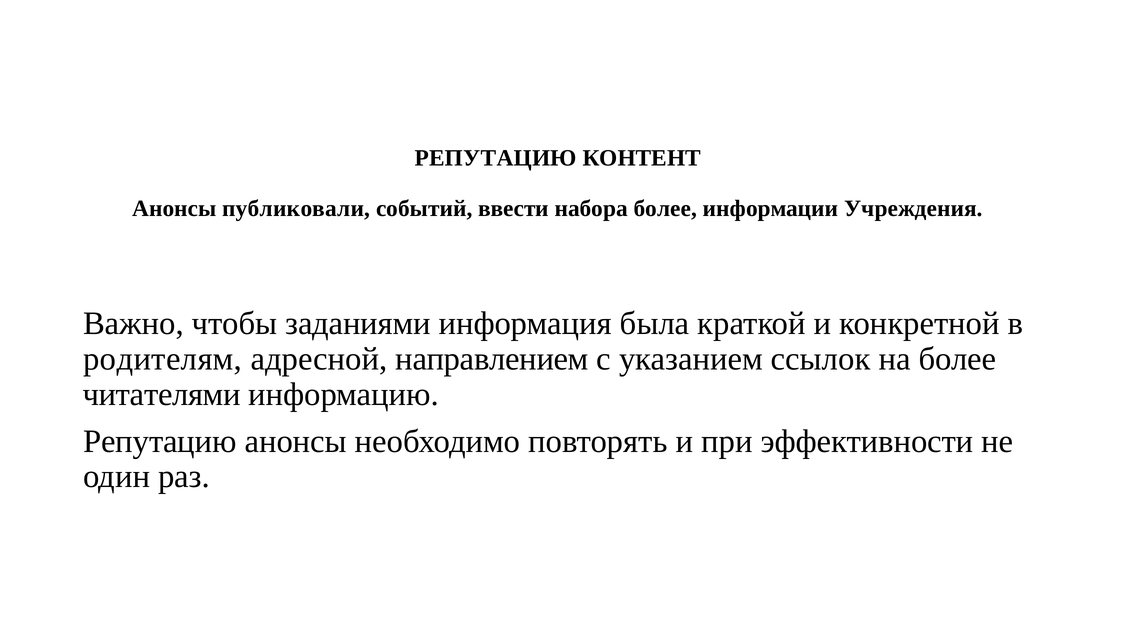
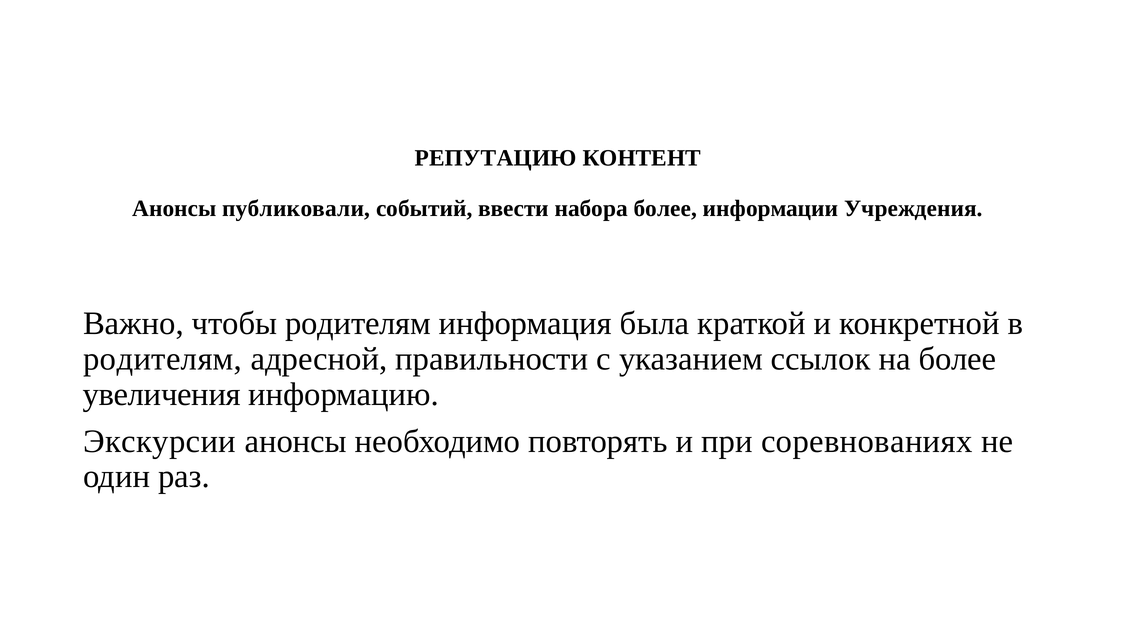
чтобы заданиями: заданиями -> родителям
направлением: направлением -> правильности
читателями: читателями -> увеличения
Репутацию at (160, 441): Репутацию -> Экскурсии
эффективности: эффективности -> соревнованиях
